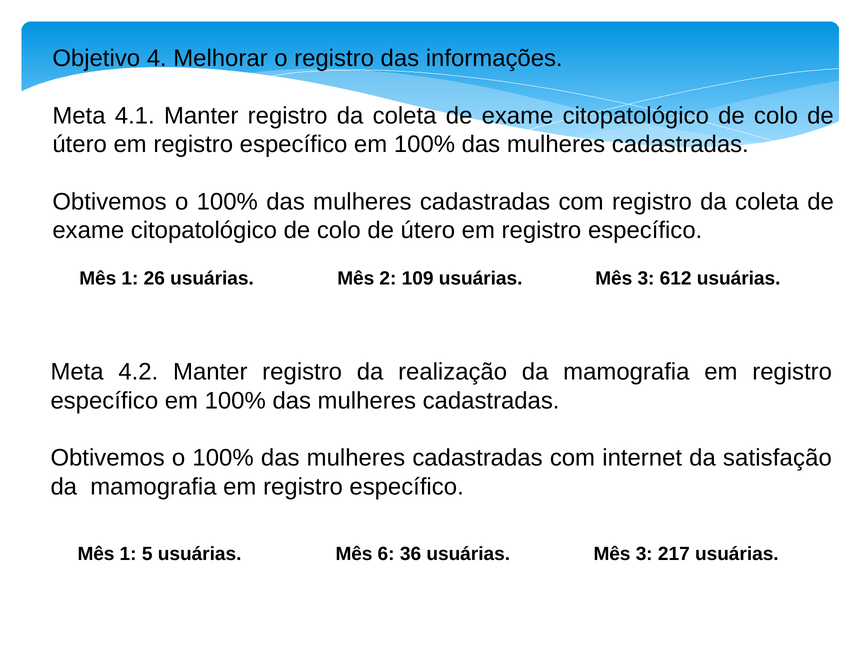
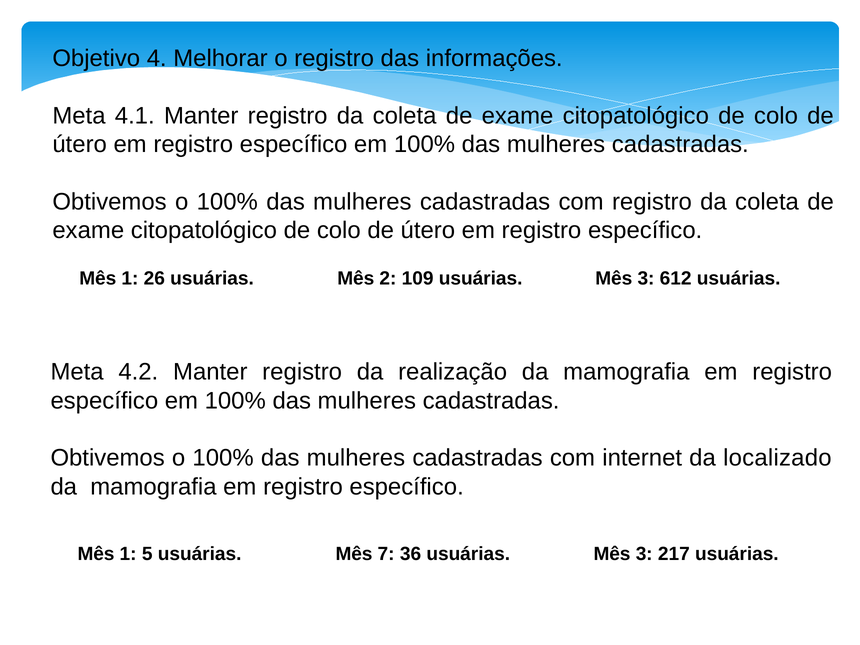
satisfação: satisfação -> localizado
6: 6 -> 7
